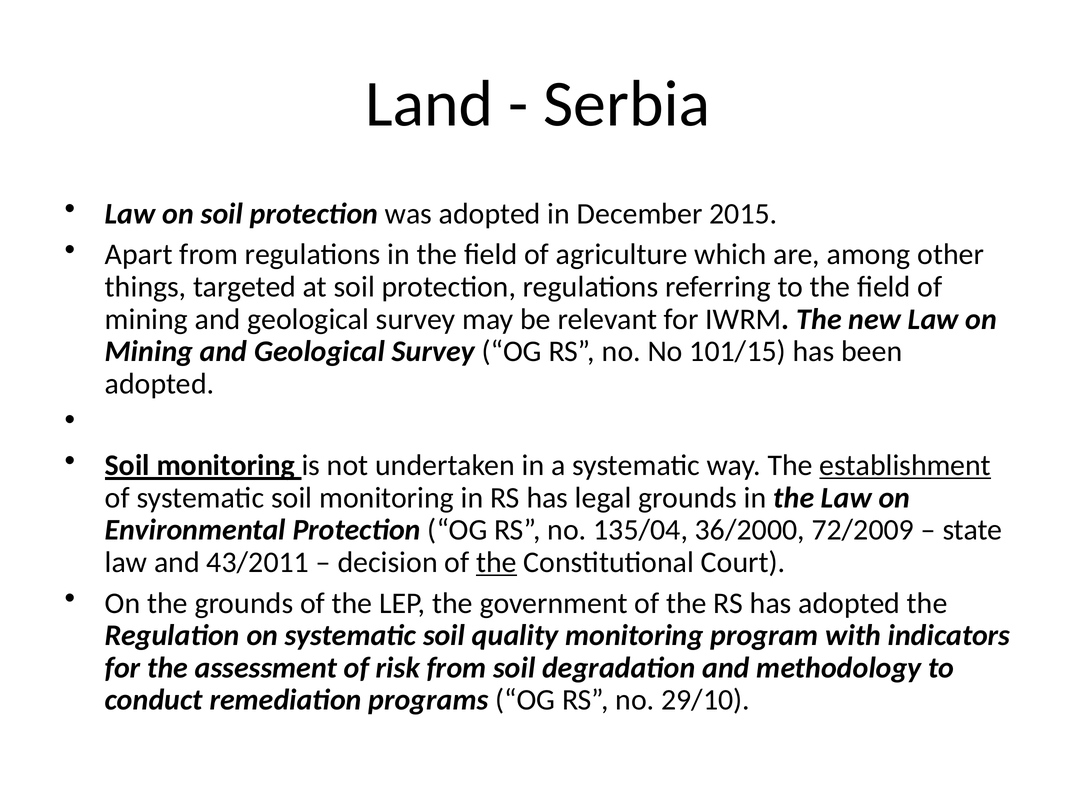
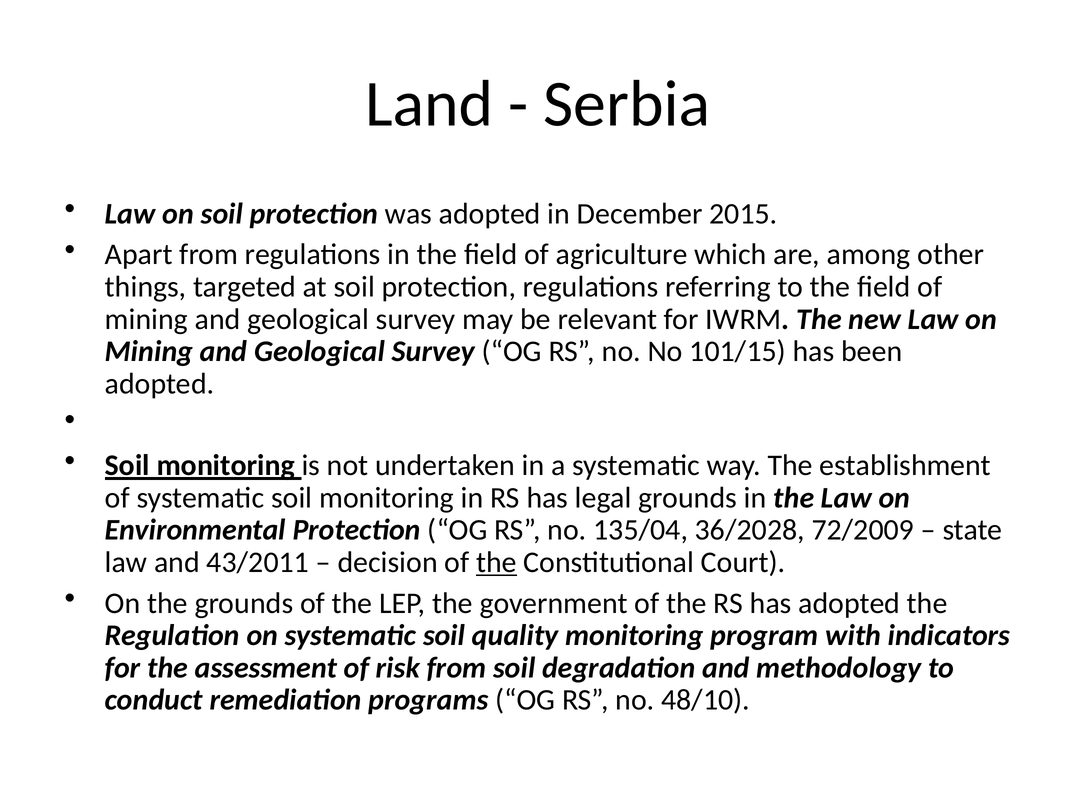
establishment underline: present -> none
36/2000: 36/2000 -> 36/2028
29/10: 29/10 -> 48/10
